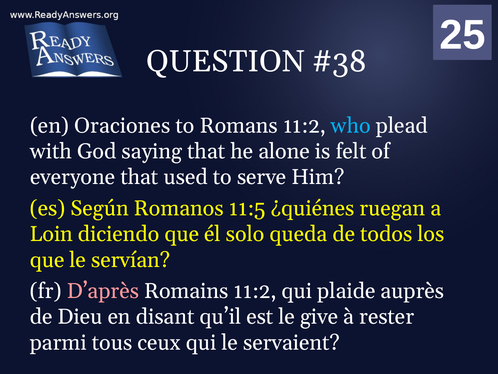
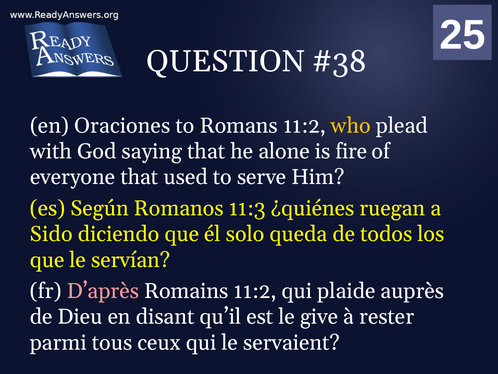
who colour: light blue -> yellow
felt: felt -> fire
11:5: 11:5 -> 11:3
Loin: Loin -> Sido
